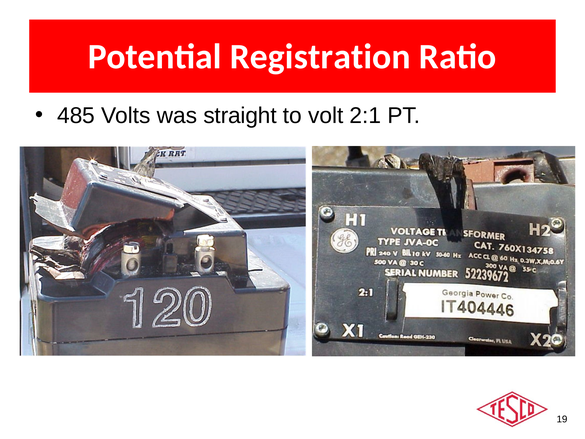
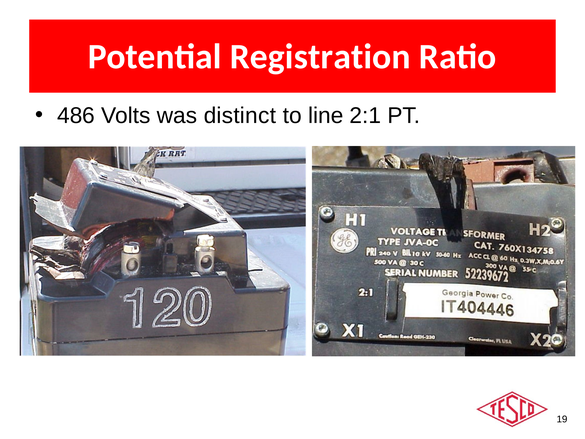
485: 485 -> 486
straight: straight -> distinct
volt: volt -> line
